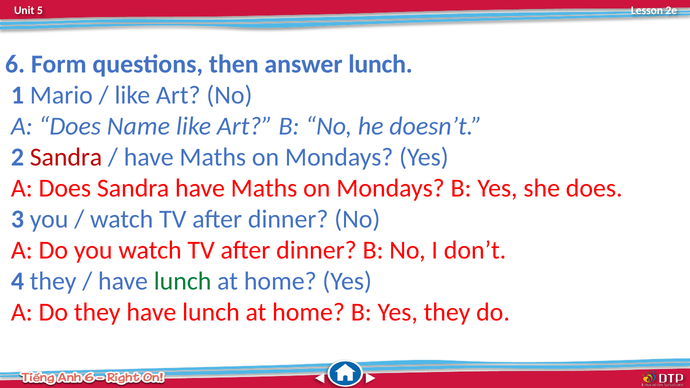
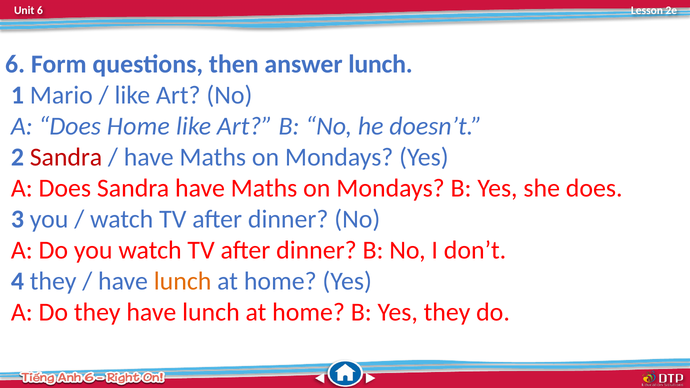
5 at (40, 10): 5 -> 6
Does Name: Name -> Home
lunch at (183, 281) colour: green -> orange
